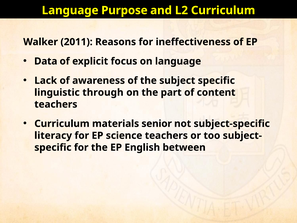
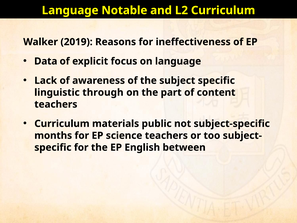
Purpose: Purpose -> Notable
2011: 2011 -> 2019
senior: senior -> public
literacy: literacy -> months
